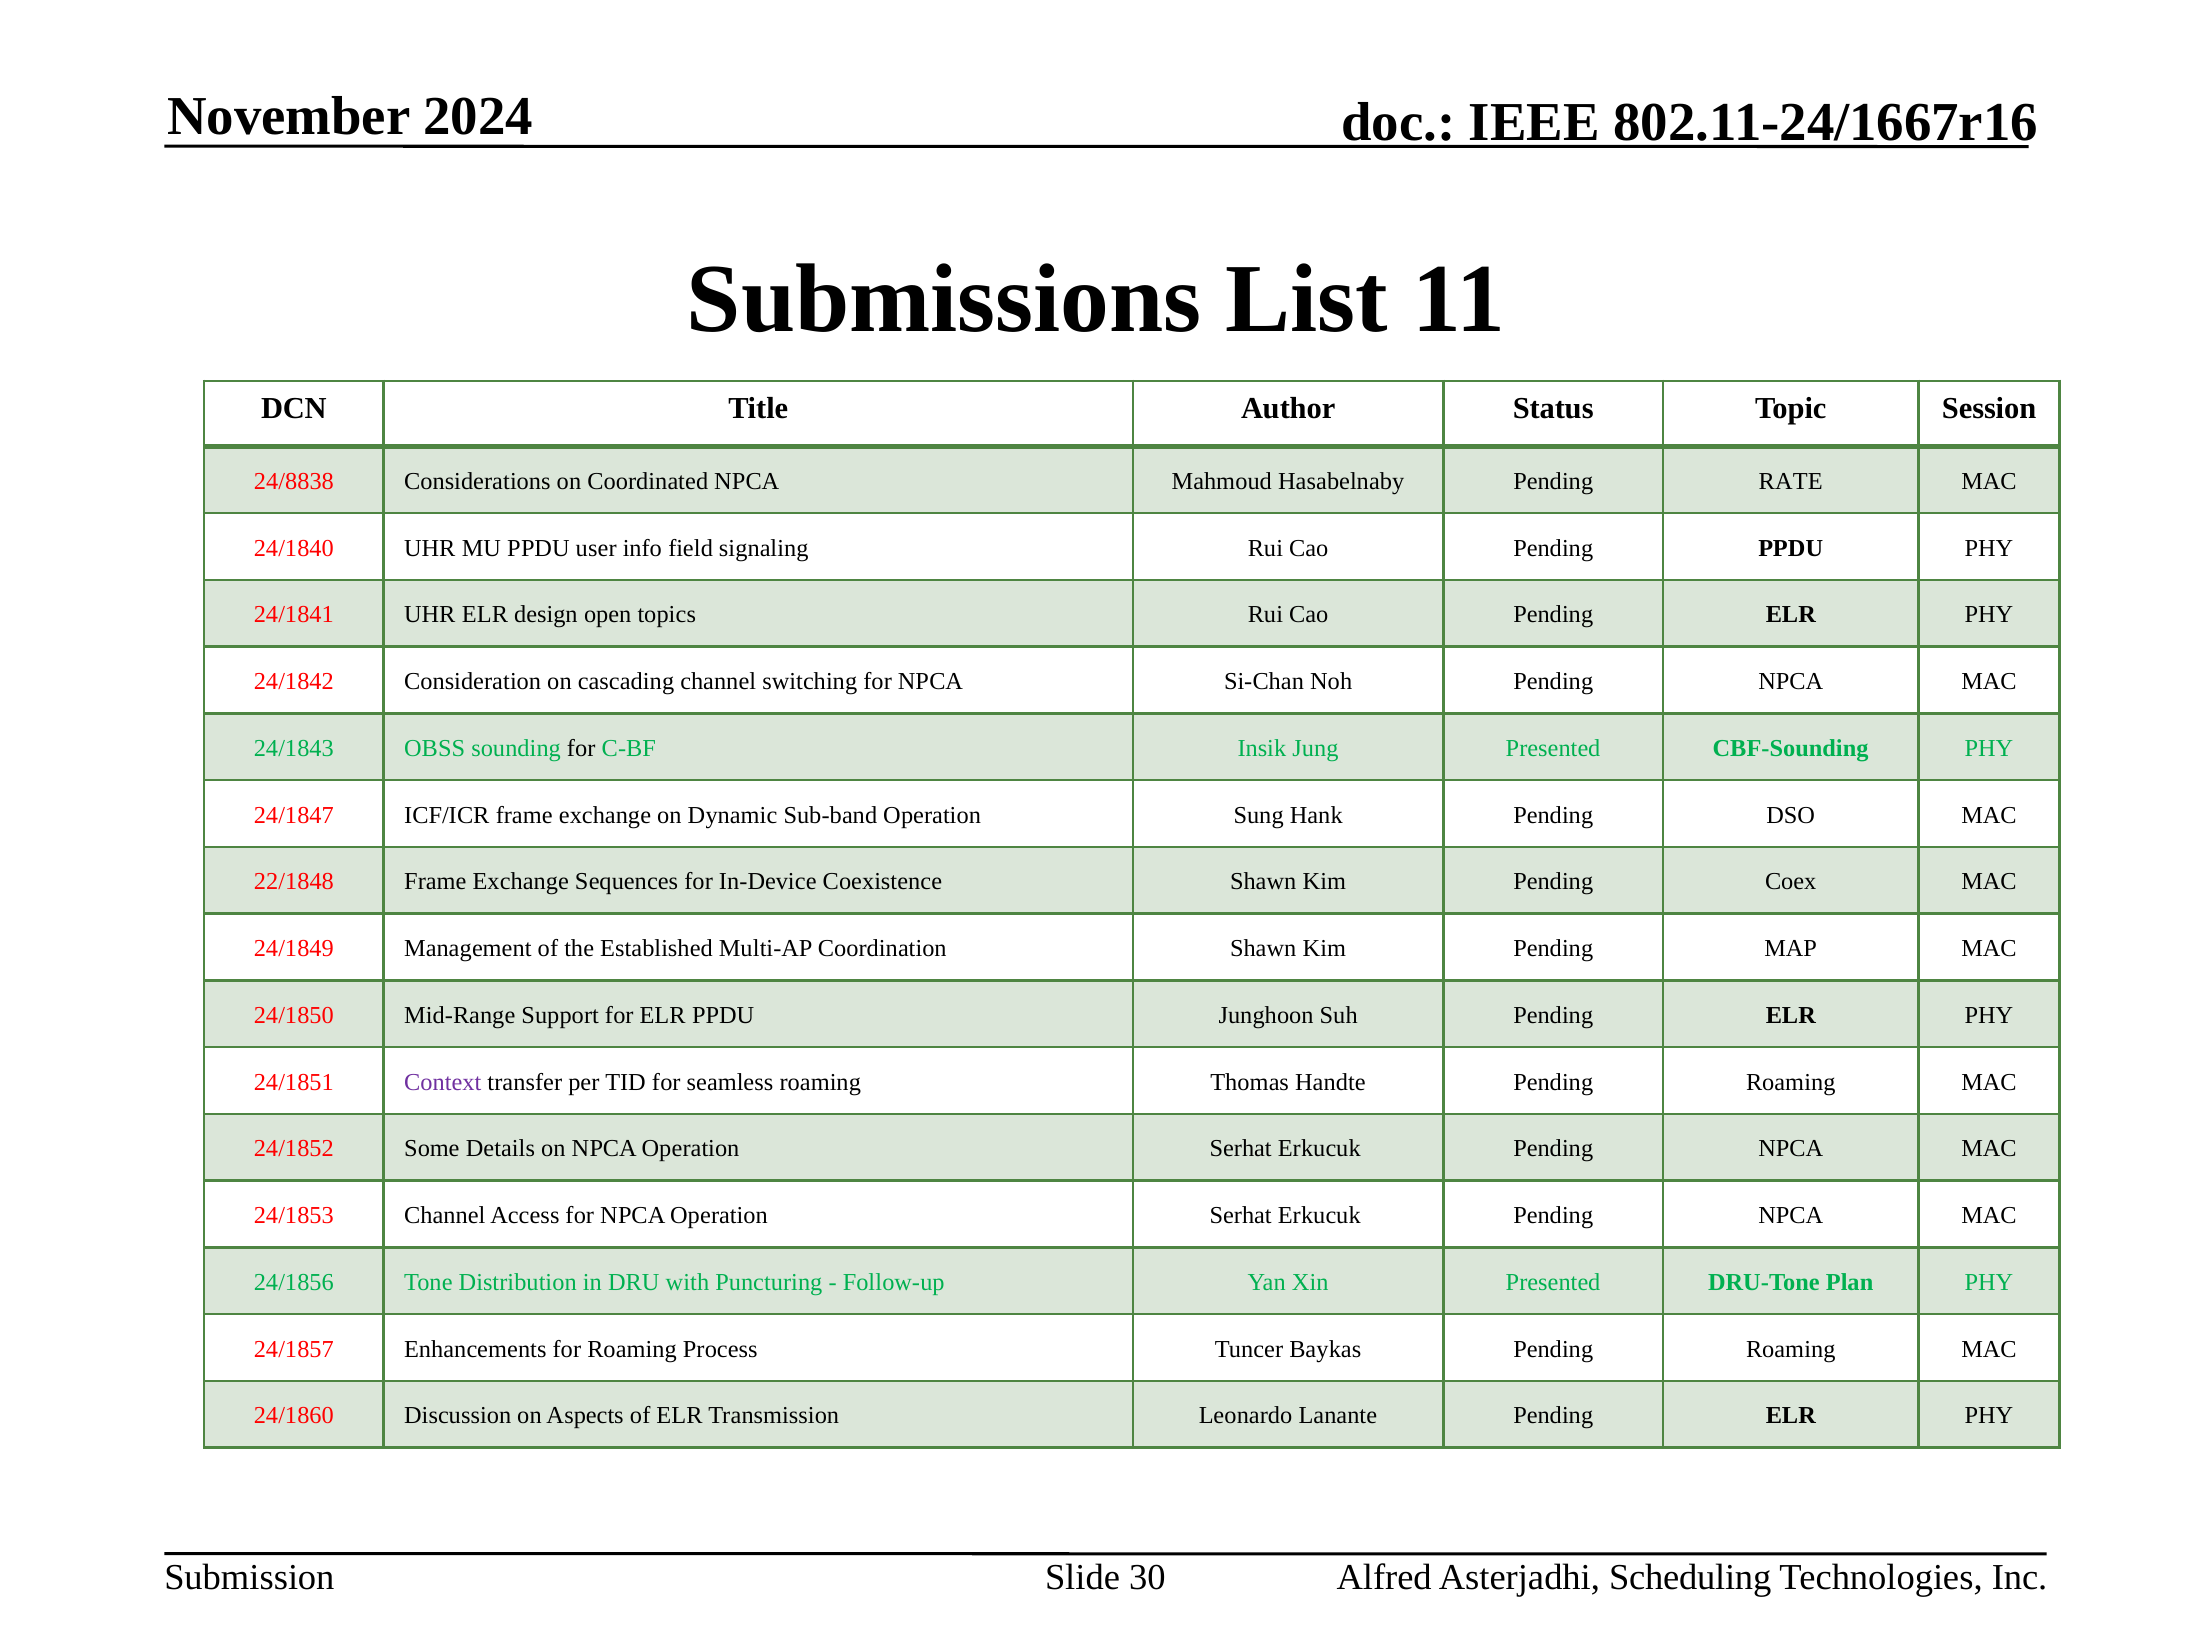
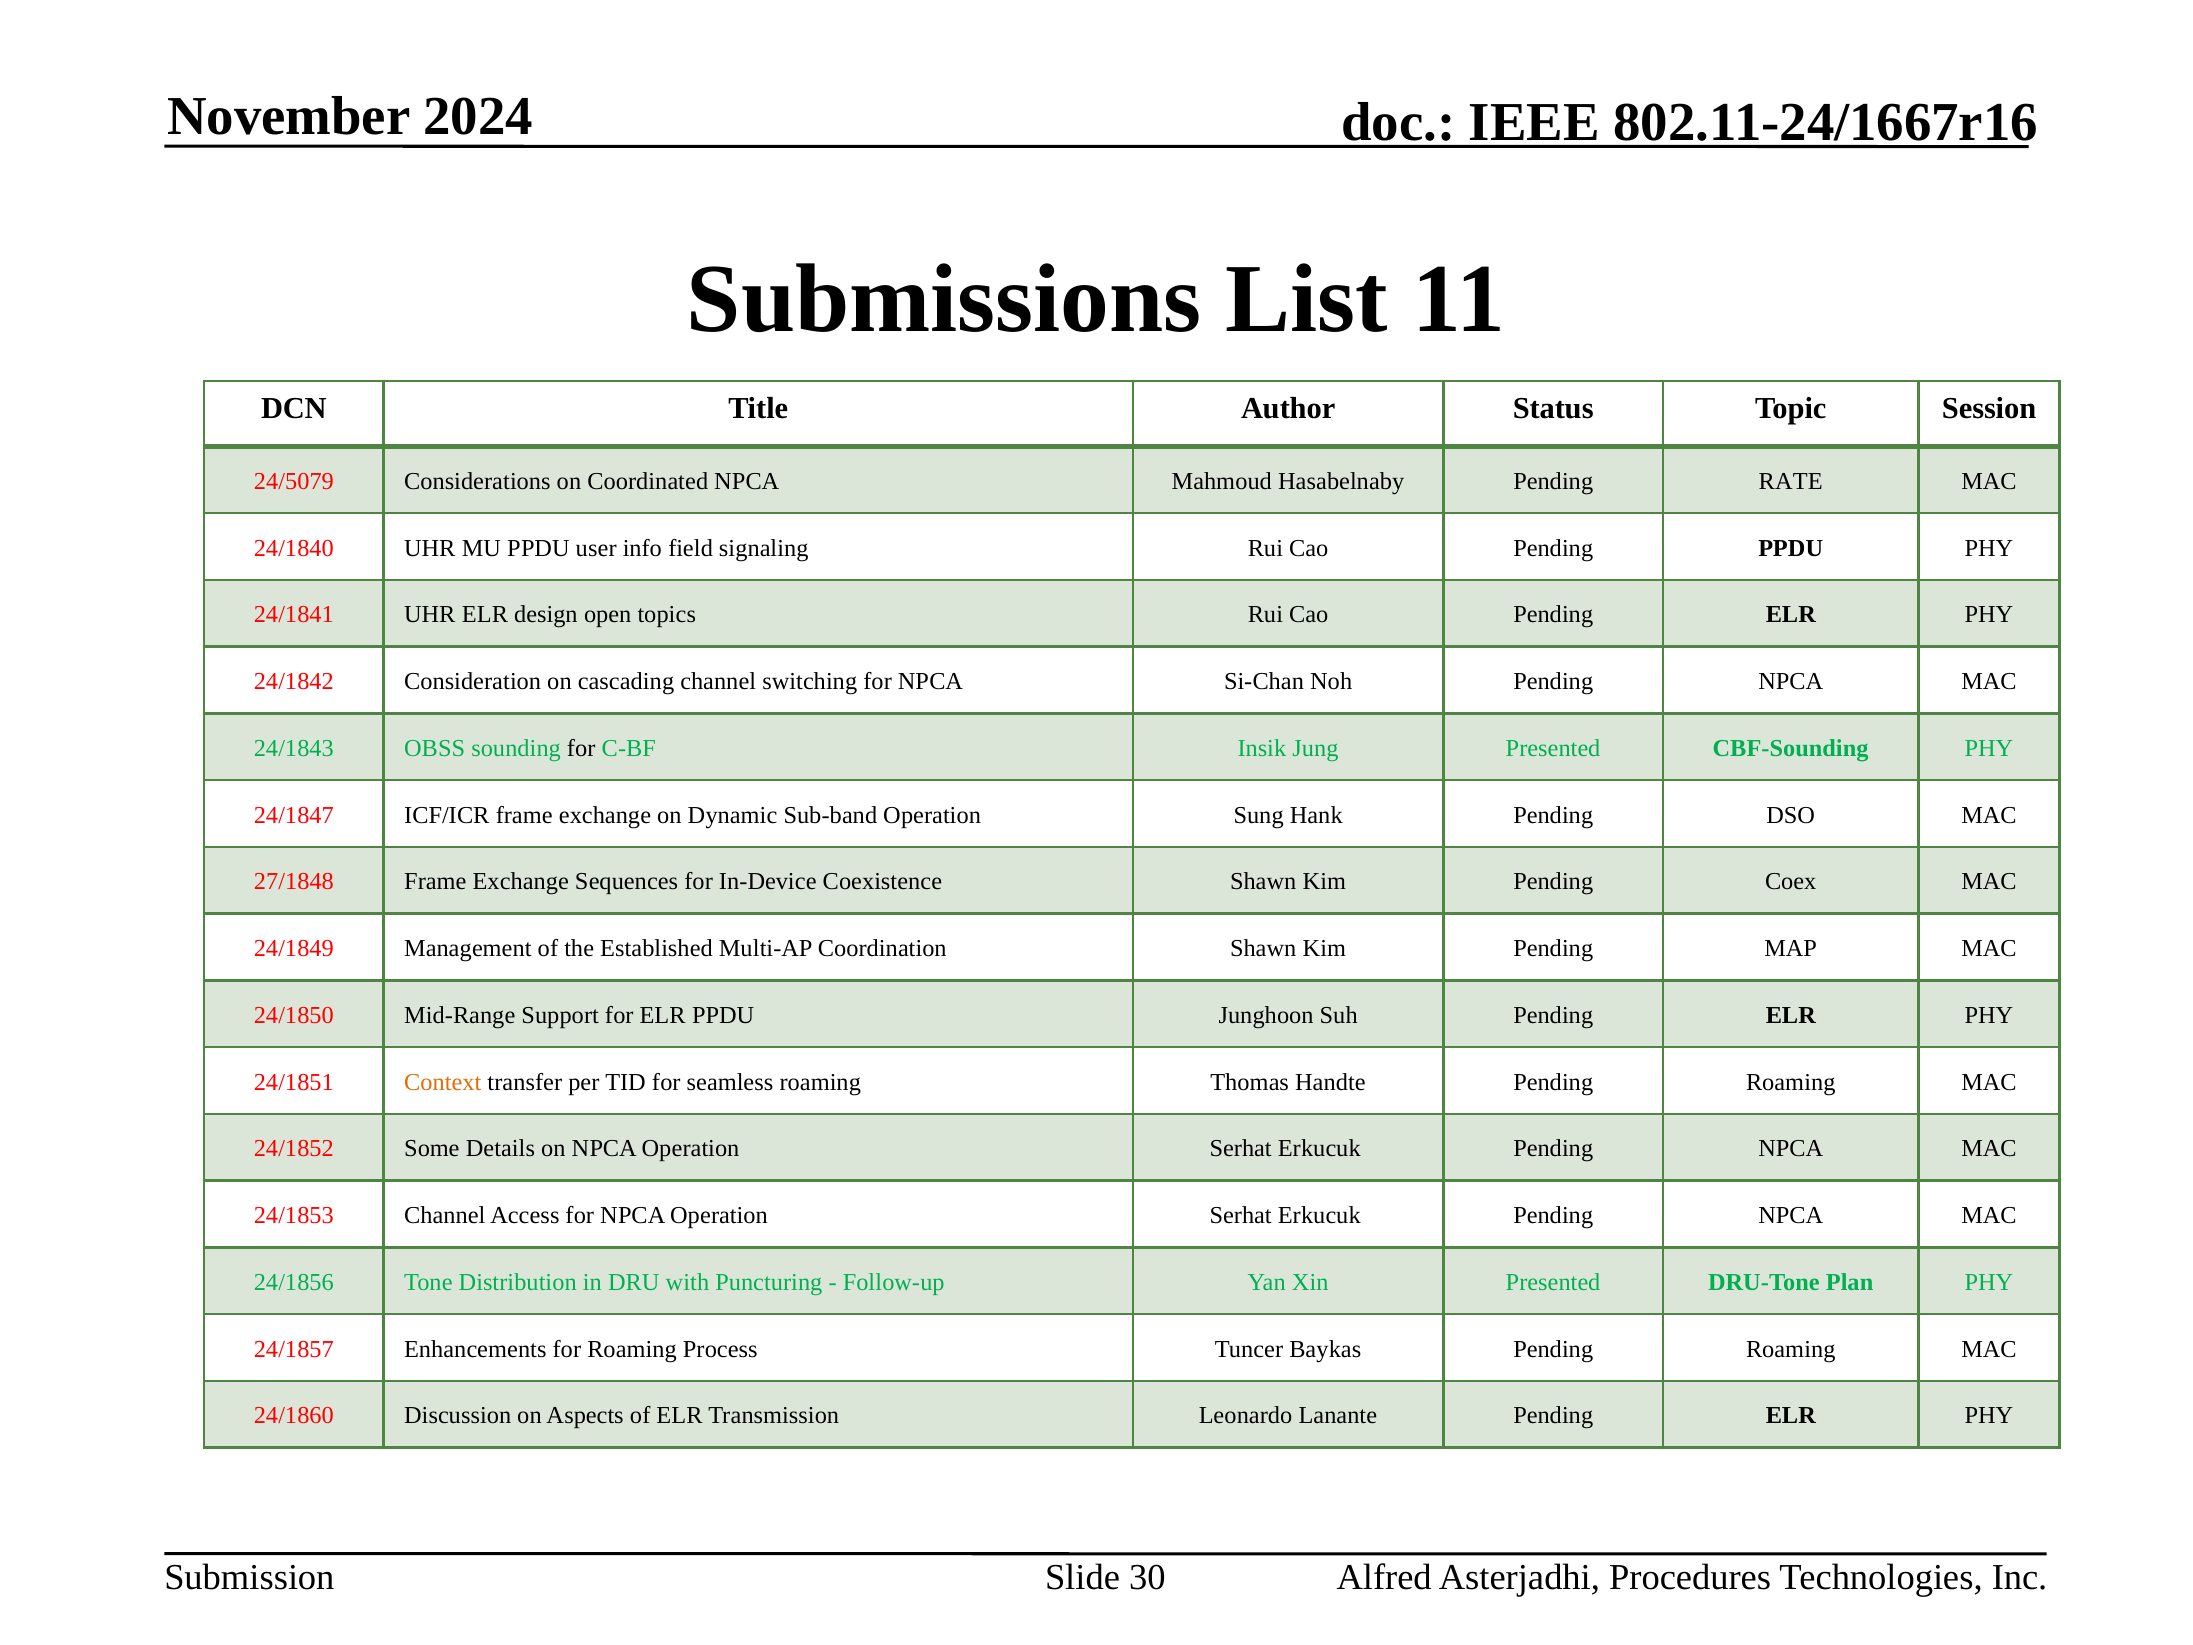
24/8838: 24/8838 -> 24/5079
22/1848: 22/1848 -> 27/1848
Context colour: purple -> orange
Scheduling: Scheduling -> Procedures
